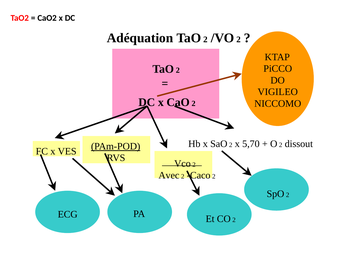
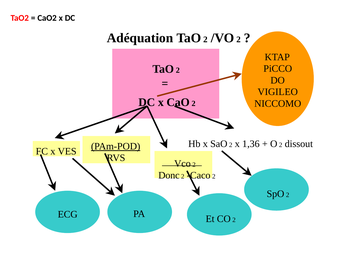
5,70: 5,70 -> 1,36
Avec: Avec -> Donc
